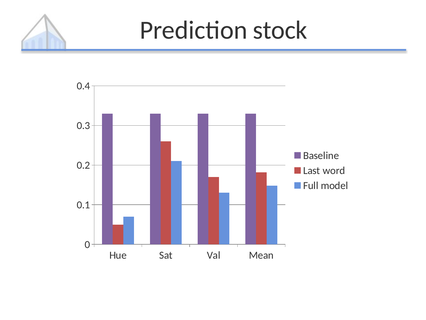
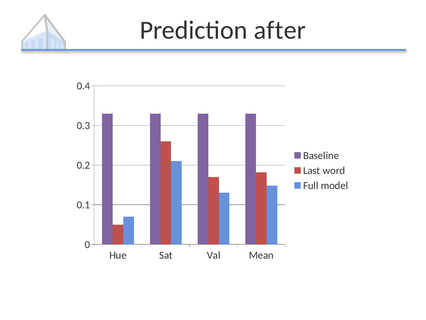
stock: stock -> after
